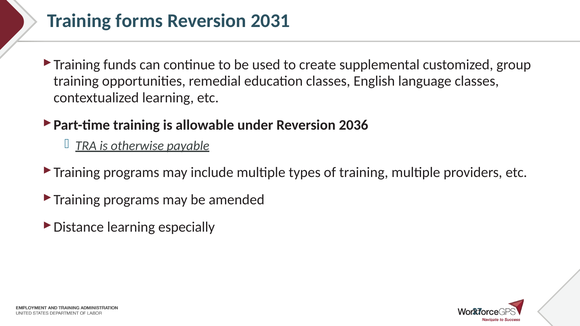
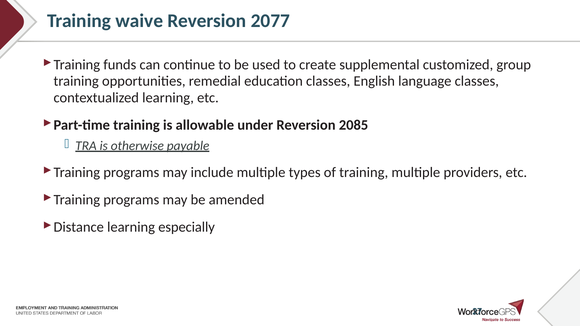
forms: forms -> waive
2031: 2031 -> 2077
2036: 2036 -> 2085
